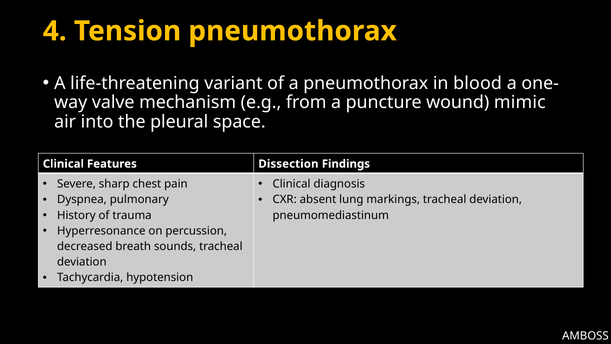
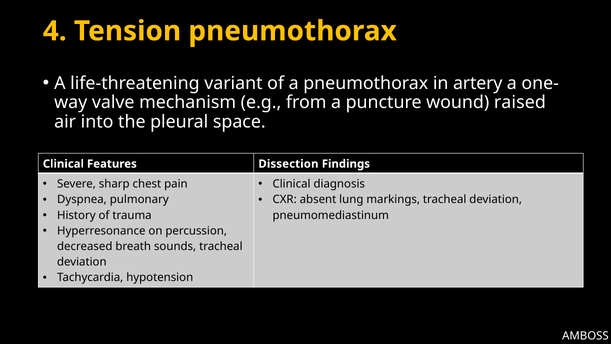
blood: blood -> artery
mimic: mimic -> raised
